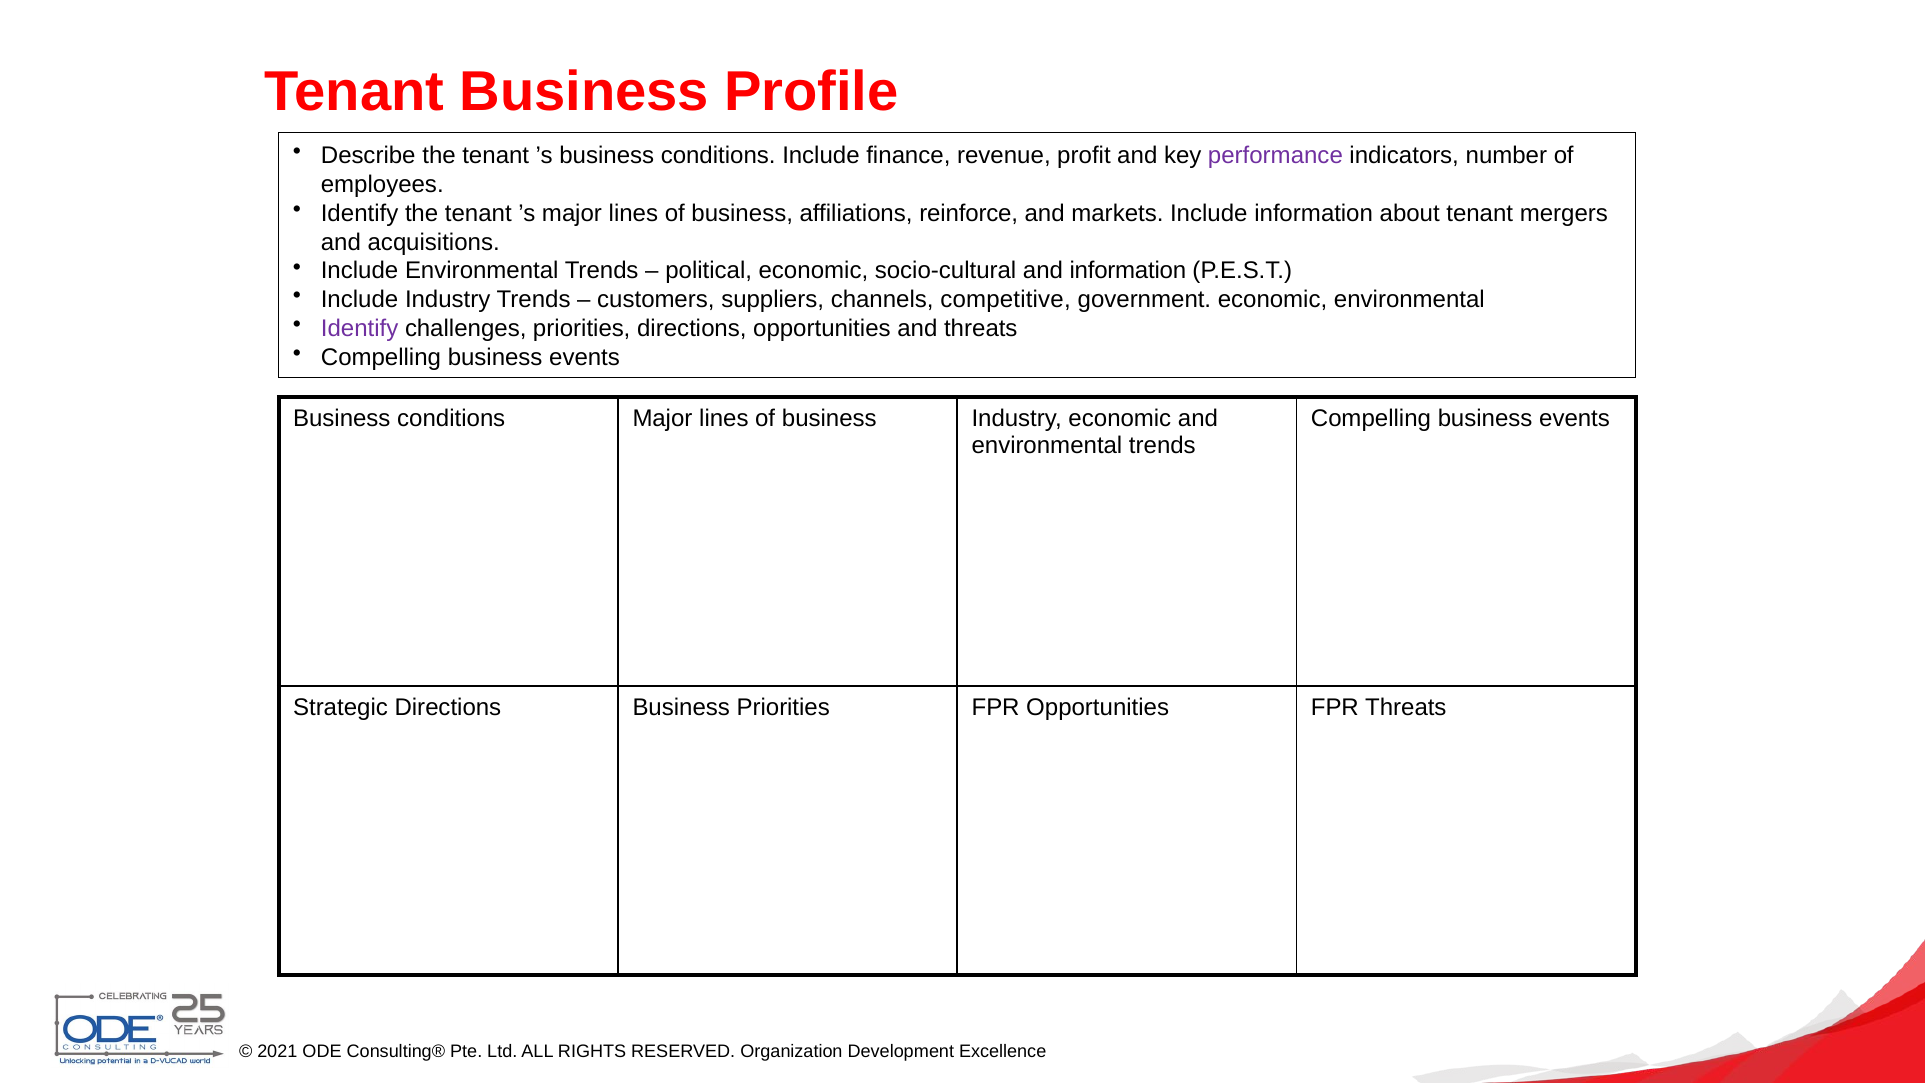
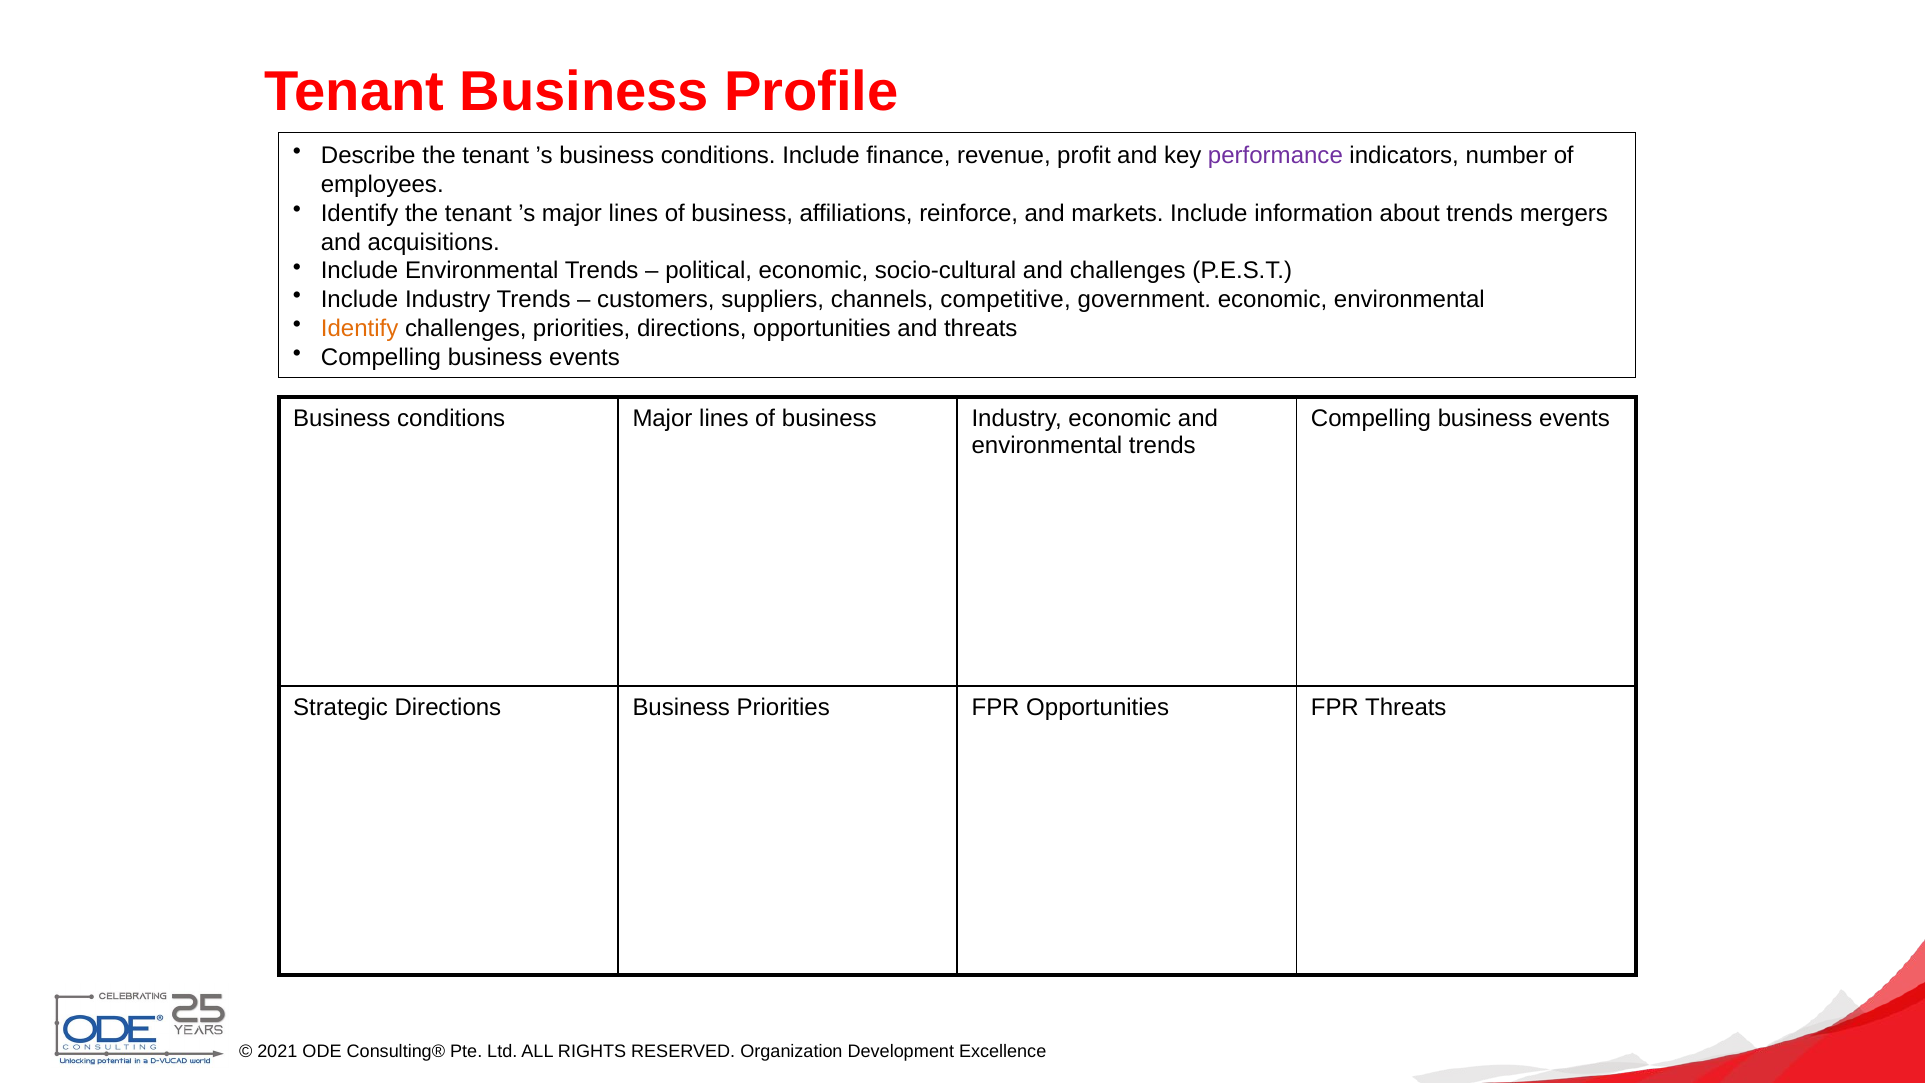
about tenant: tenant -> trends
and information: information -> challenges
Identify at (360, 329) colour: purple -> orange
